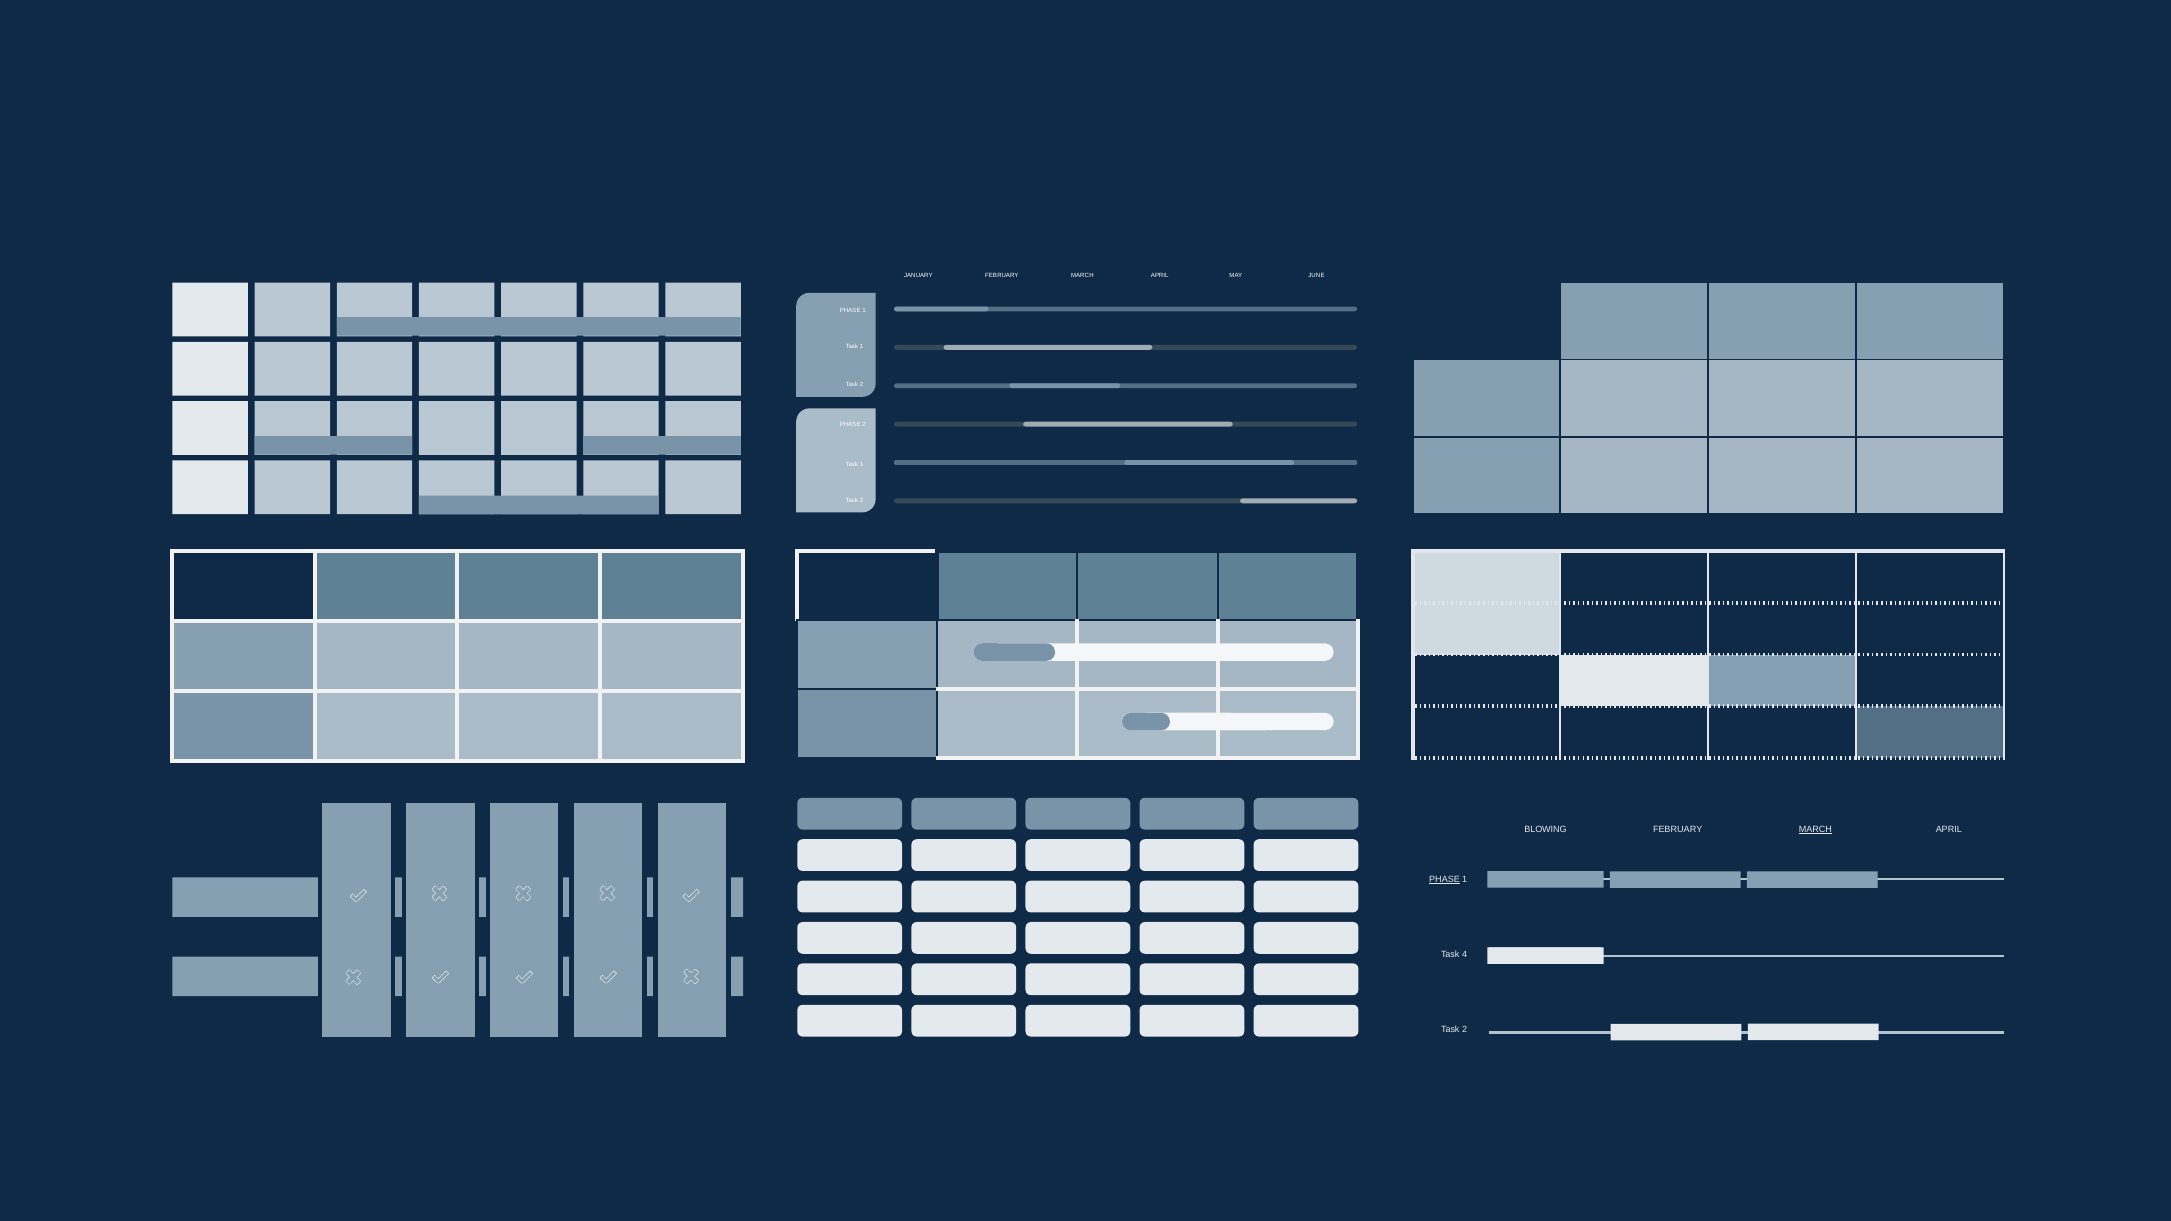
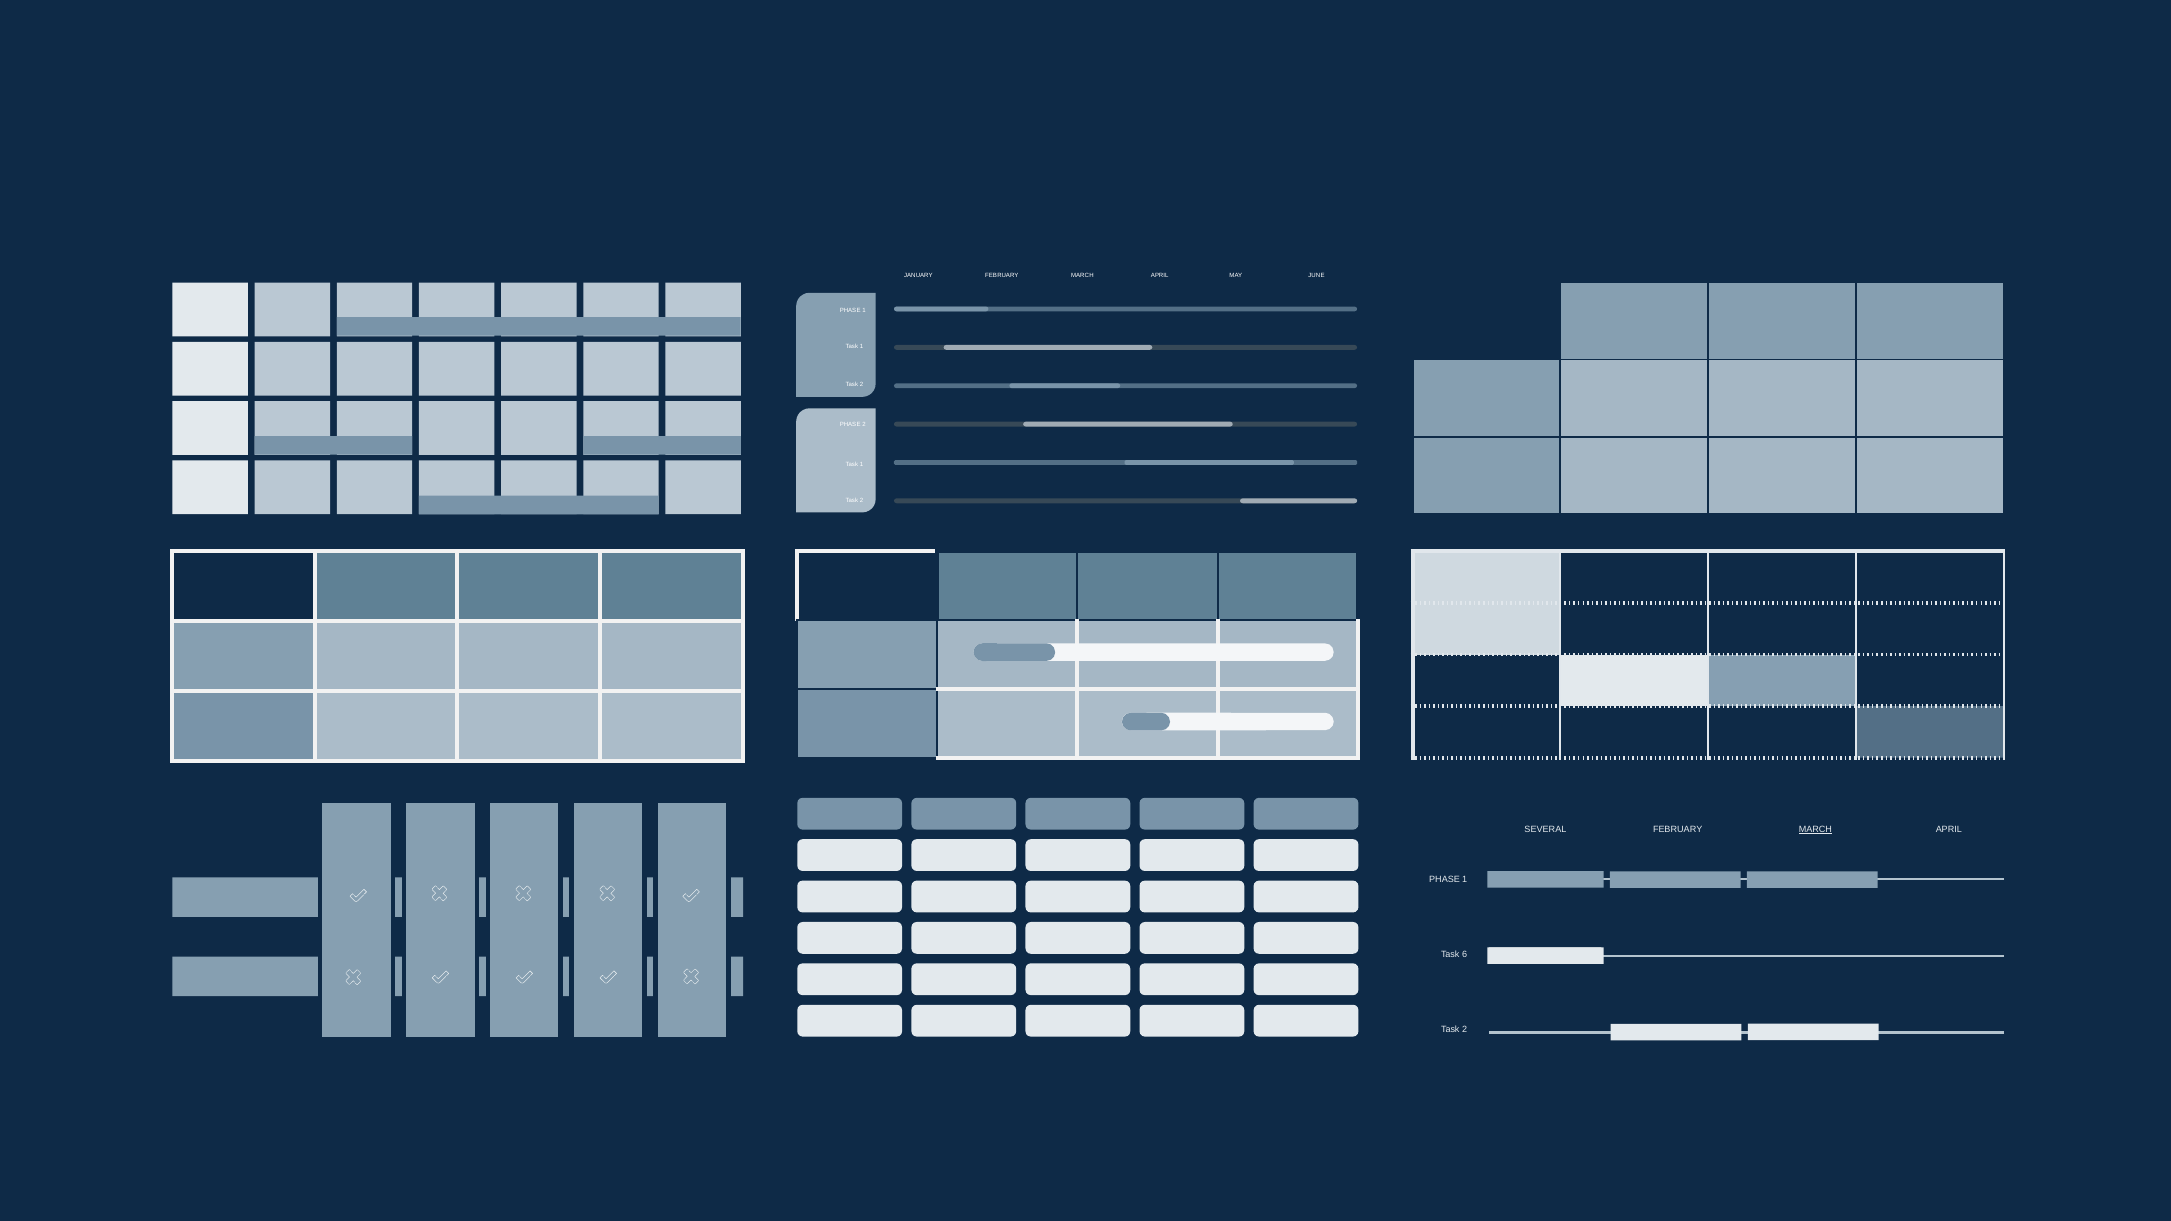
BLOWING: BLOWING -> SEVERAL
PHASE at (1445, 880) underline: present -> none
4: 4 -> 6
